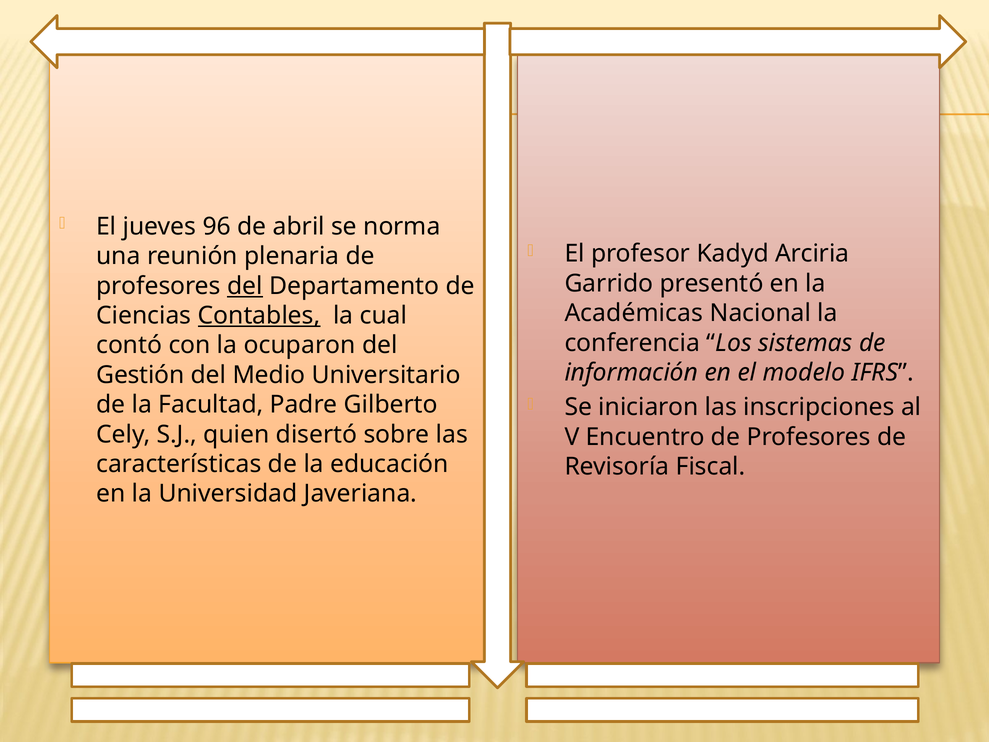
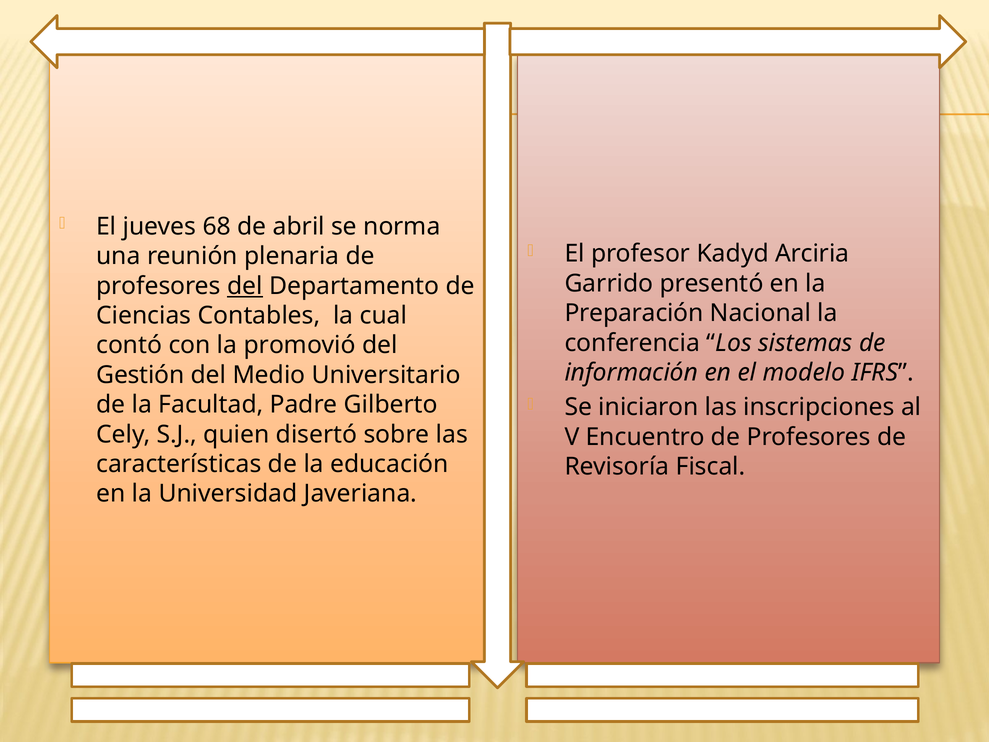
96: 96 -> 68
Académicas: Académicas -> Preparación
Contables underline: present -> none
ocuparon: ocuparon -> promovió
